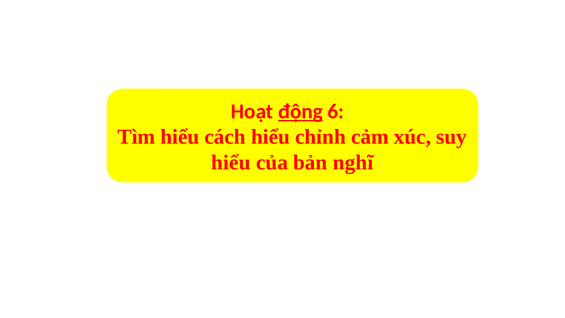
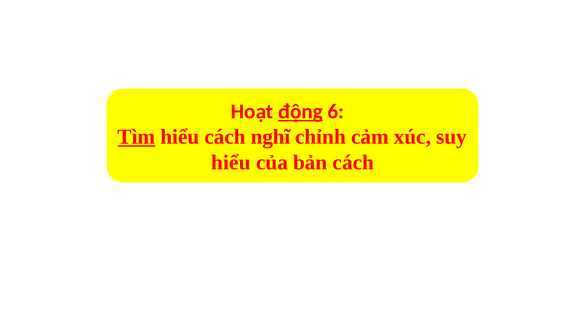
Tìm underline: none -> present
cách hiểu: hiểu -> nghĩ
bản nghĩ: nghĩ -> cách
